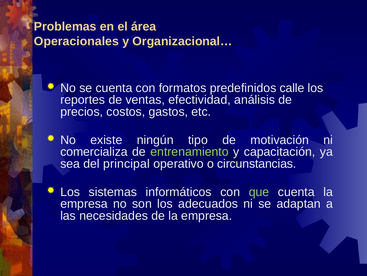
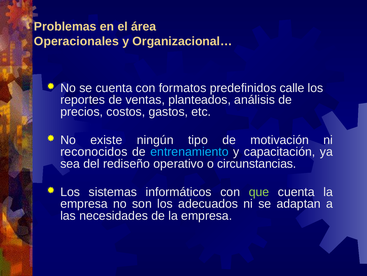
efectividad: efectividad -> planteados
comercializa: comercializa -> reconocidos
entrenamiento colour: light green -> light blue
principal: principal -> rediseño
